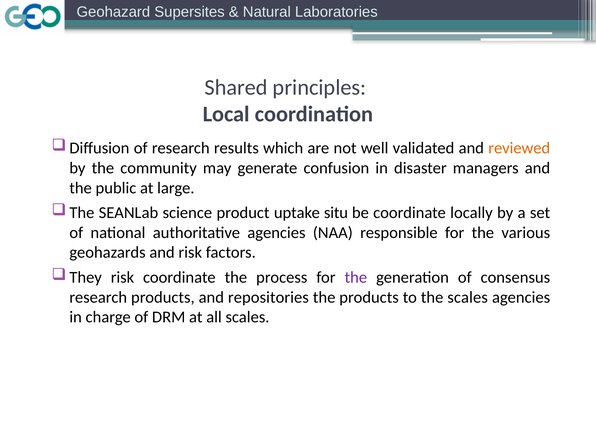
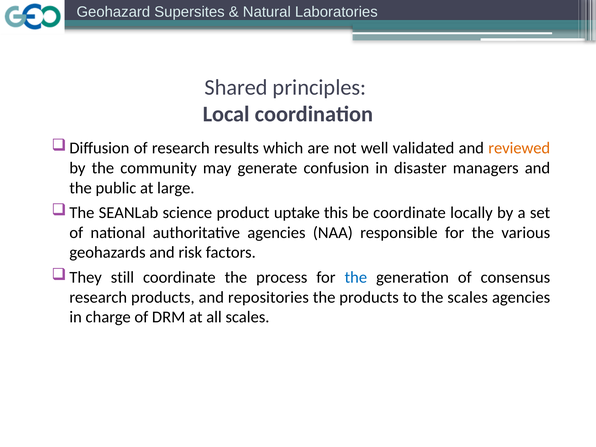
situ: situ -> this
They risk: risk -> still
the at (356, 277) colour: purple -> blue
